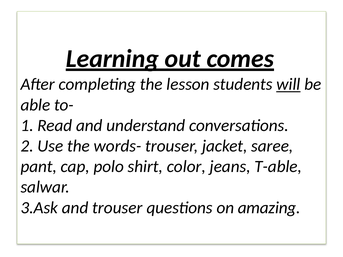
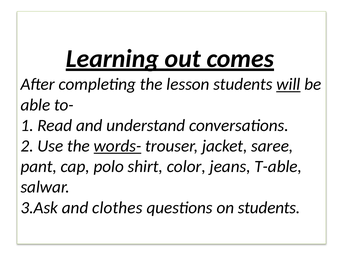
words- underline: none -> present
and trouser: trouser -> clothes
on amazing: amazing -> students
